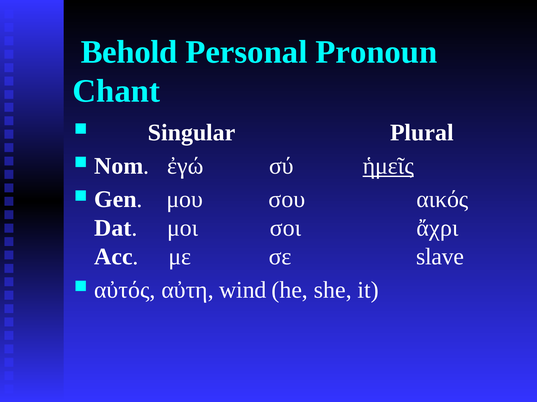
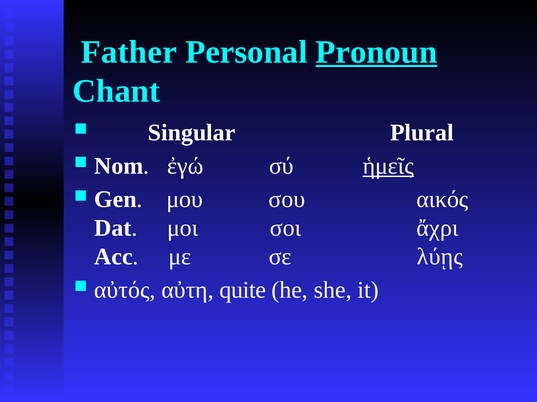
Behold: Behold -> Father
Pronoun underline: none -> present
slave: slave -> λύῃς
wind: wind -> quite
